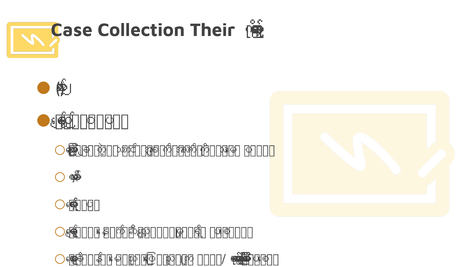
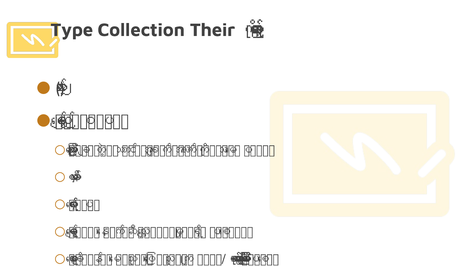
Case: Case -> Type
